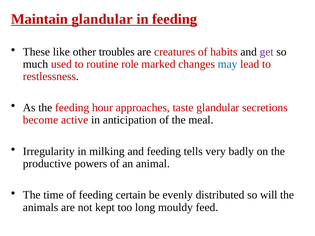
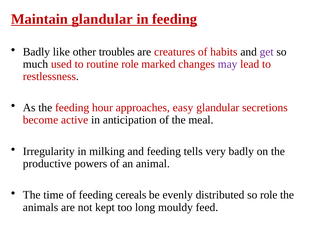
These at (36, 52): These -> Badly
may colour: blue -> purple
taste: taste -> easy
certain: certain -> cereals
so will: will -> role
